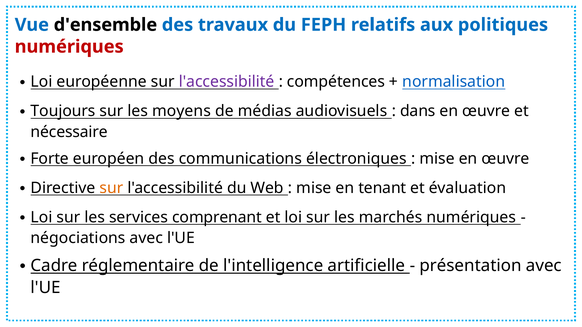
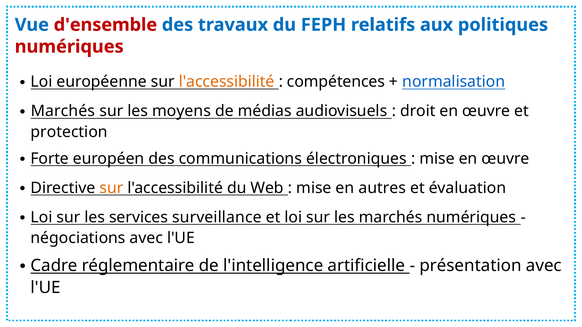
d'ensemble colour: black -> red
l'accessibilité at (227, 82) colour: purple -> orange
Toujours at (63, 111): Toujours -> Marchés
dans: dans -> droit
nécessaire: nécessaire -> protection
tenant: tenant -> autres
comprenant: comprenant -> surveillance
